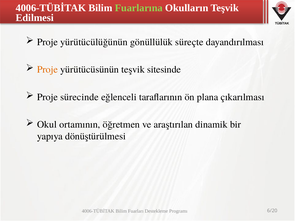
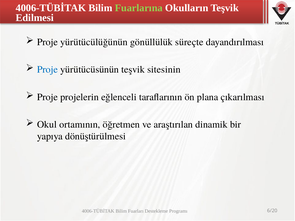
Proje at (47, 70) colour: orange -> blue
sitesinde: sitesinde -> sitesinin
sürecinde: sürecinde -> projelerin
